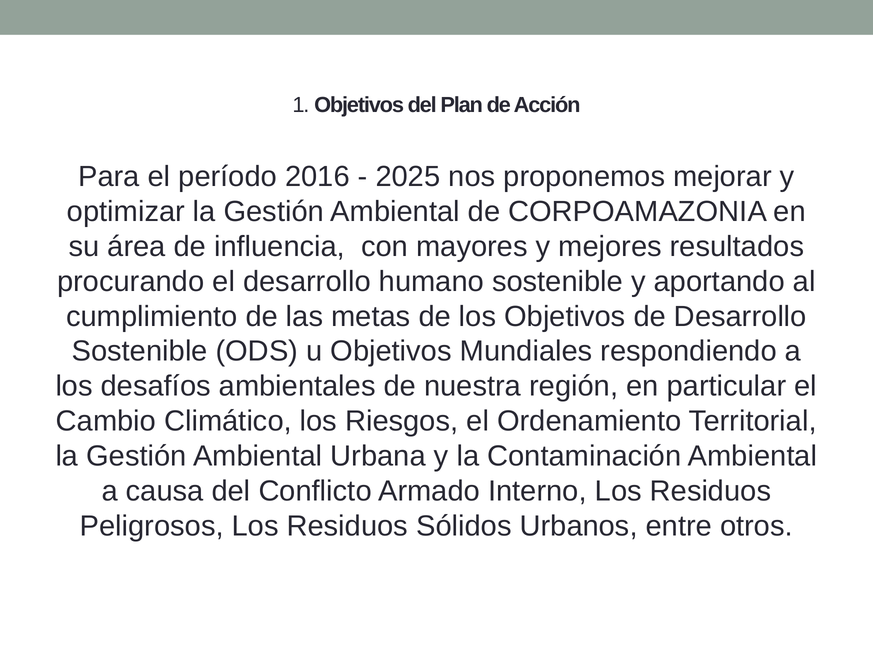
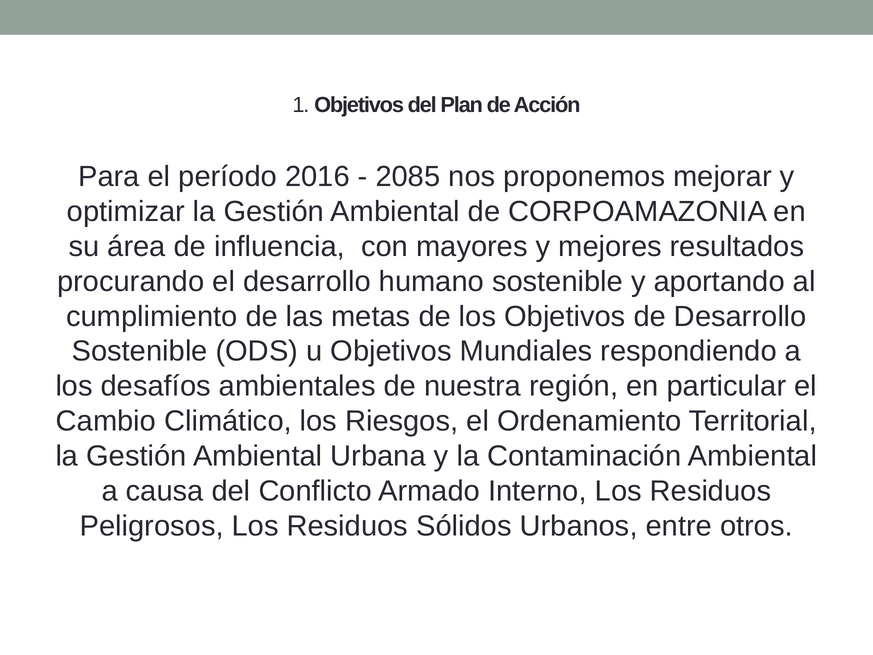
2025: 2025 -> 2085
